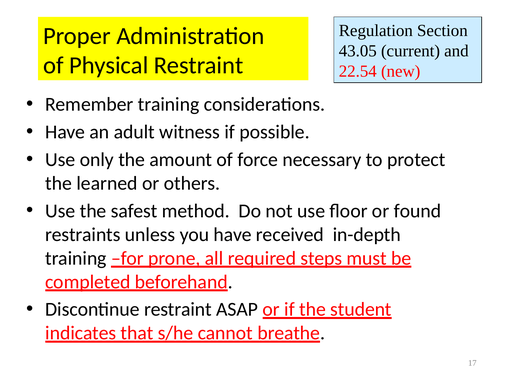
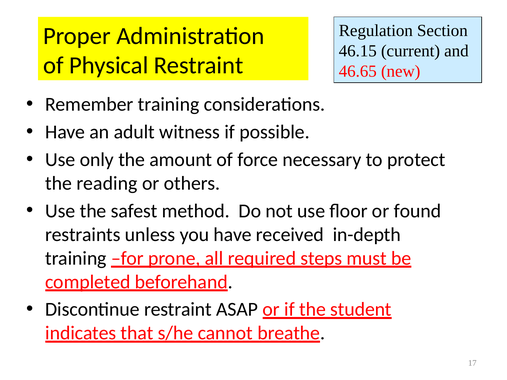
43.05: 43.05 -> 46.15
22.54: 22.54 -> 46.65
learned: learned -> reading
